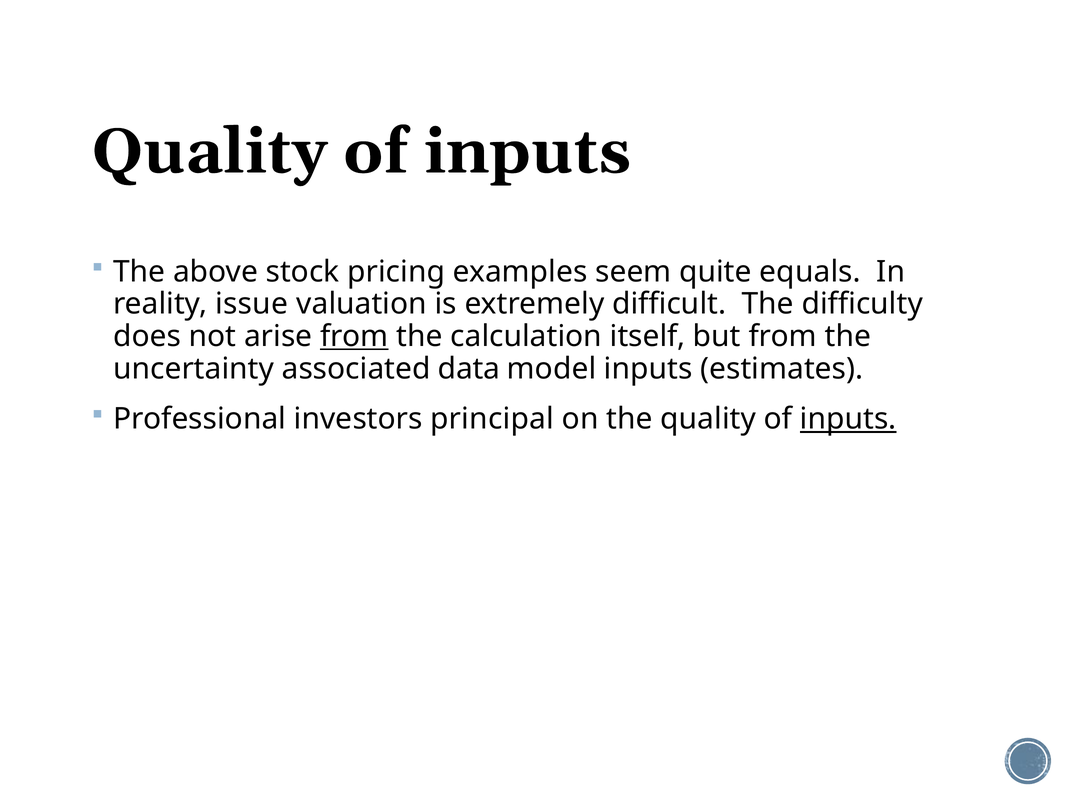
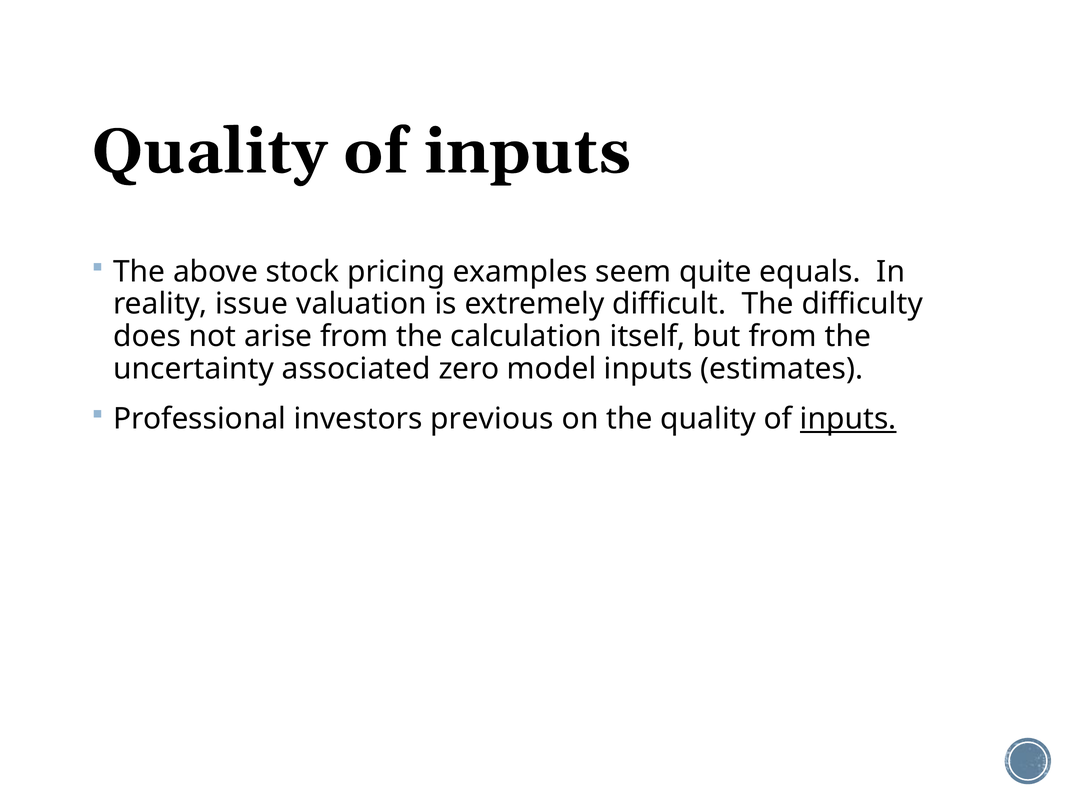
from at (354, 336) underline: present -> none
data: data -> zero
principal: principal -> previous
